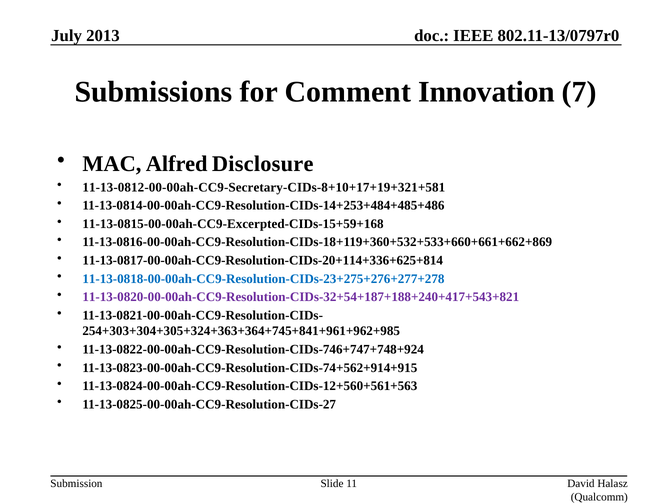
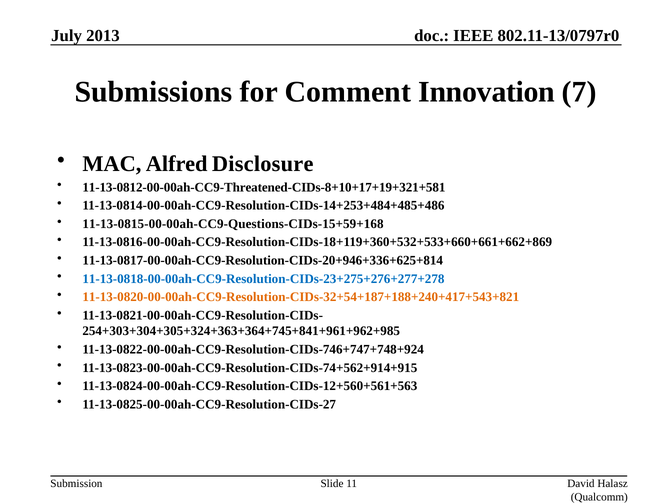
11-13-0812-00-00ah-CC9-Secretary-CIDs-8+10+17+19+321+581: 11-13-0812-00-00ah-CC9-Secretary-CIDs-8+10+17+19+321+581 -> 11-13-0812-00-00ah-CC9-Threatened-CIDs-8+10+17+19+321+581
11-13-0815-00-00ah-CC9-Excerpted-CIDs-15+59+168: 11-13-0815-00-00ah-CC9-Excerpted-CIDs-15+59+168 -> 11-13-0815-00-00ah-CC9-Questions-CIDs-15+59+168
11-13-0817-00-00ah-CC9-Resolution-CIDs-20+114+336+625+814: 11-13-0817-00-00ah-CC9-Resolution-CIDs-20+114+336+625+814 -> 11-13-0817-00-00ah-CC9-Resolution-CIDs-20+946+336+625+814
11-13-0820-00-00ah-CC9-Resolution-CIDs-32+54+187+188+240+417+543+821 colour: purple -> orange
